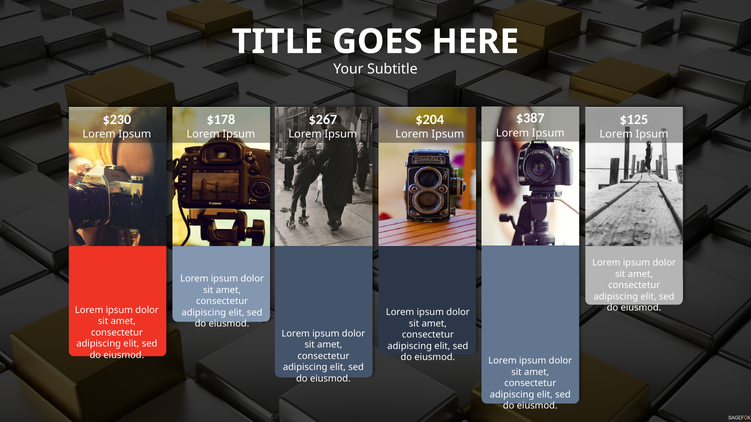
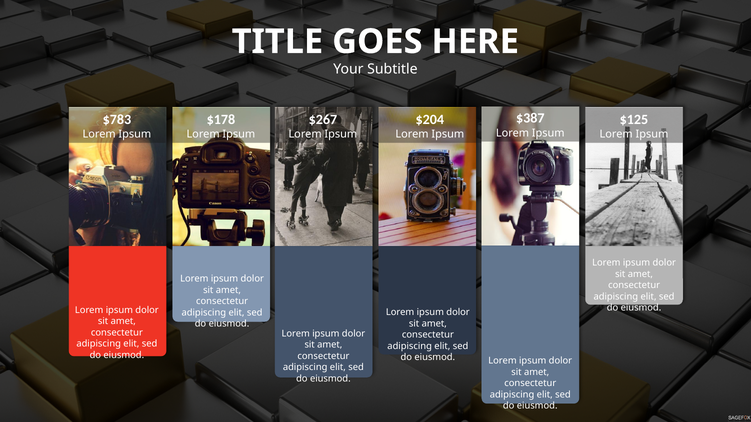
$230: $230 -> $783
